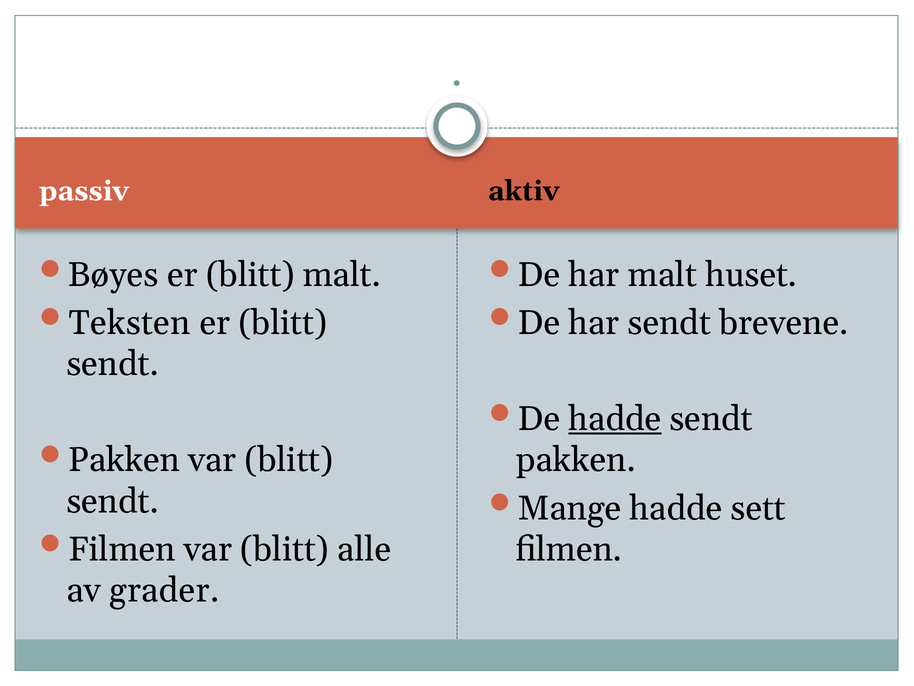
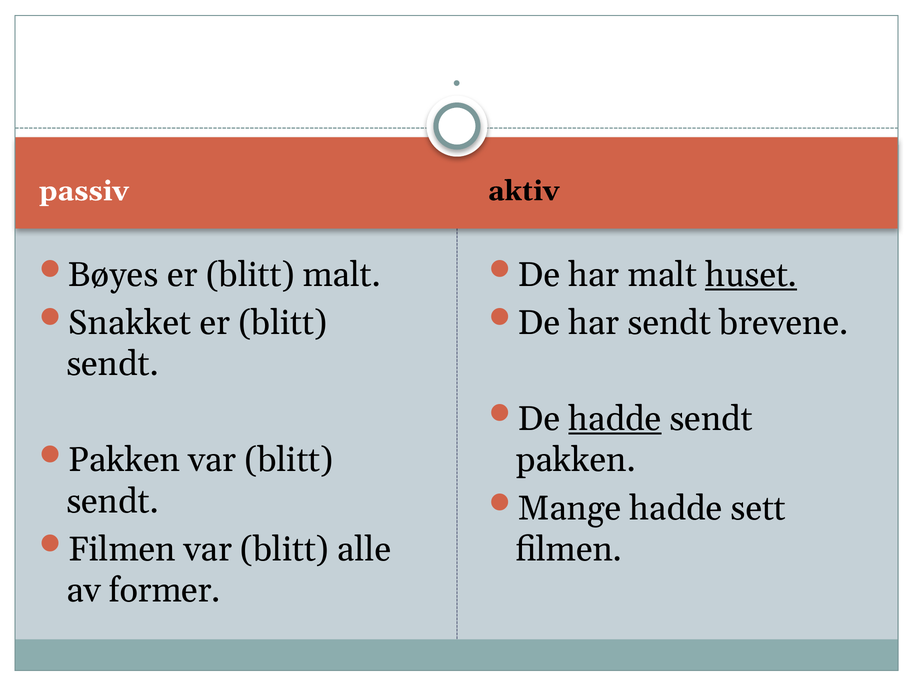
huset underline: none -> present
Teksten: Teksten -> Snakket
grader: grader -> former
